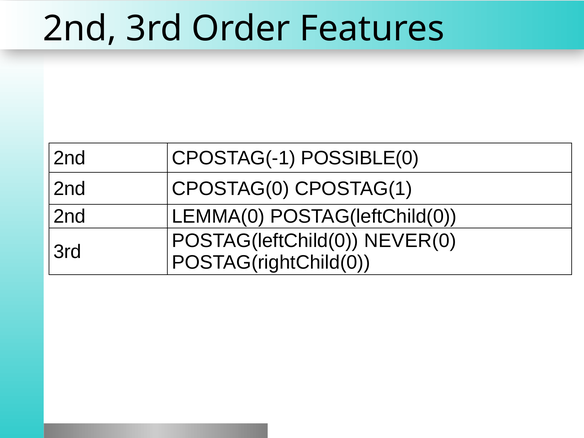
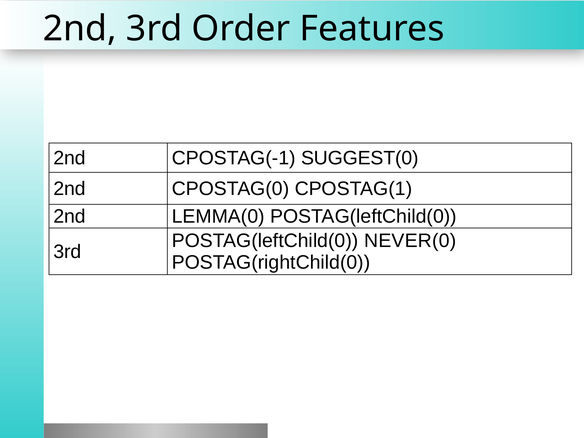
POSSIBLE(0: POSSIBLE(0 -> SUGGEST(0
